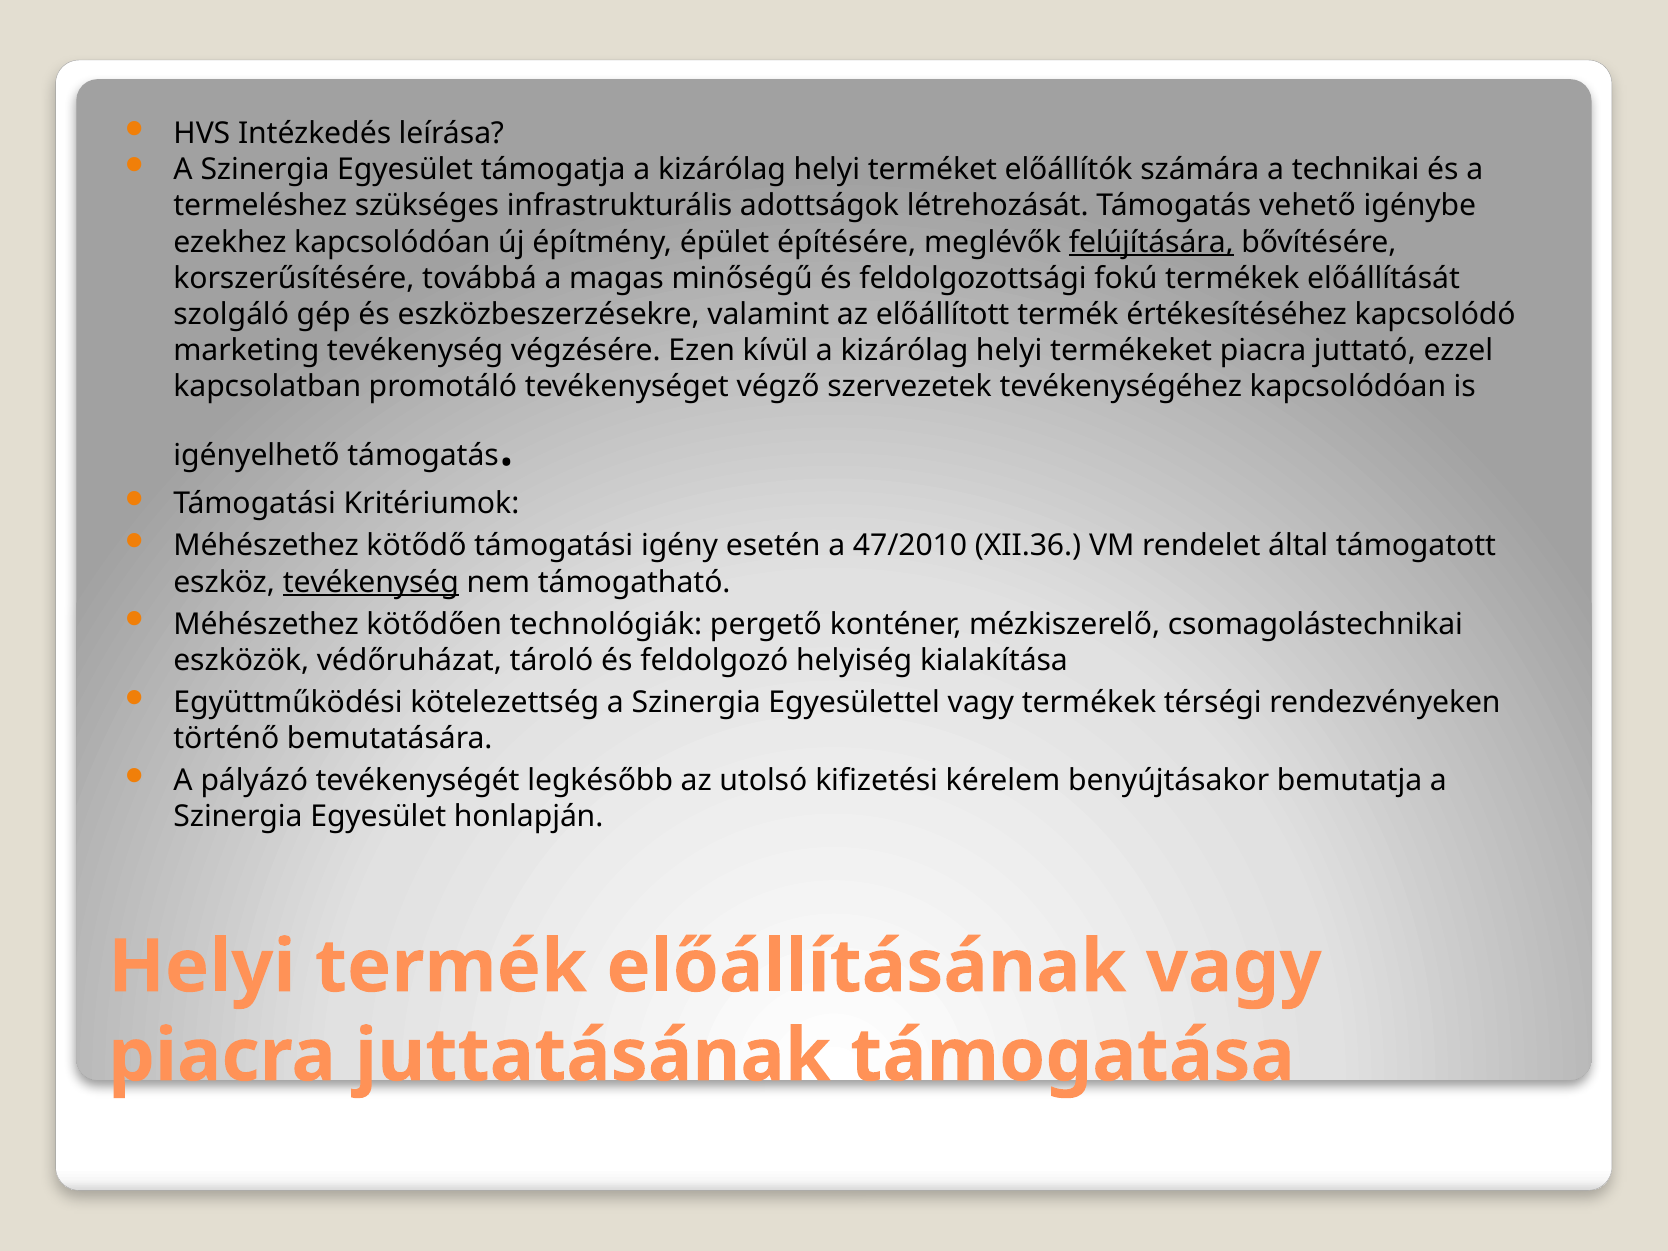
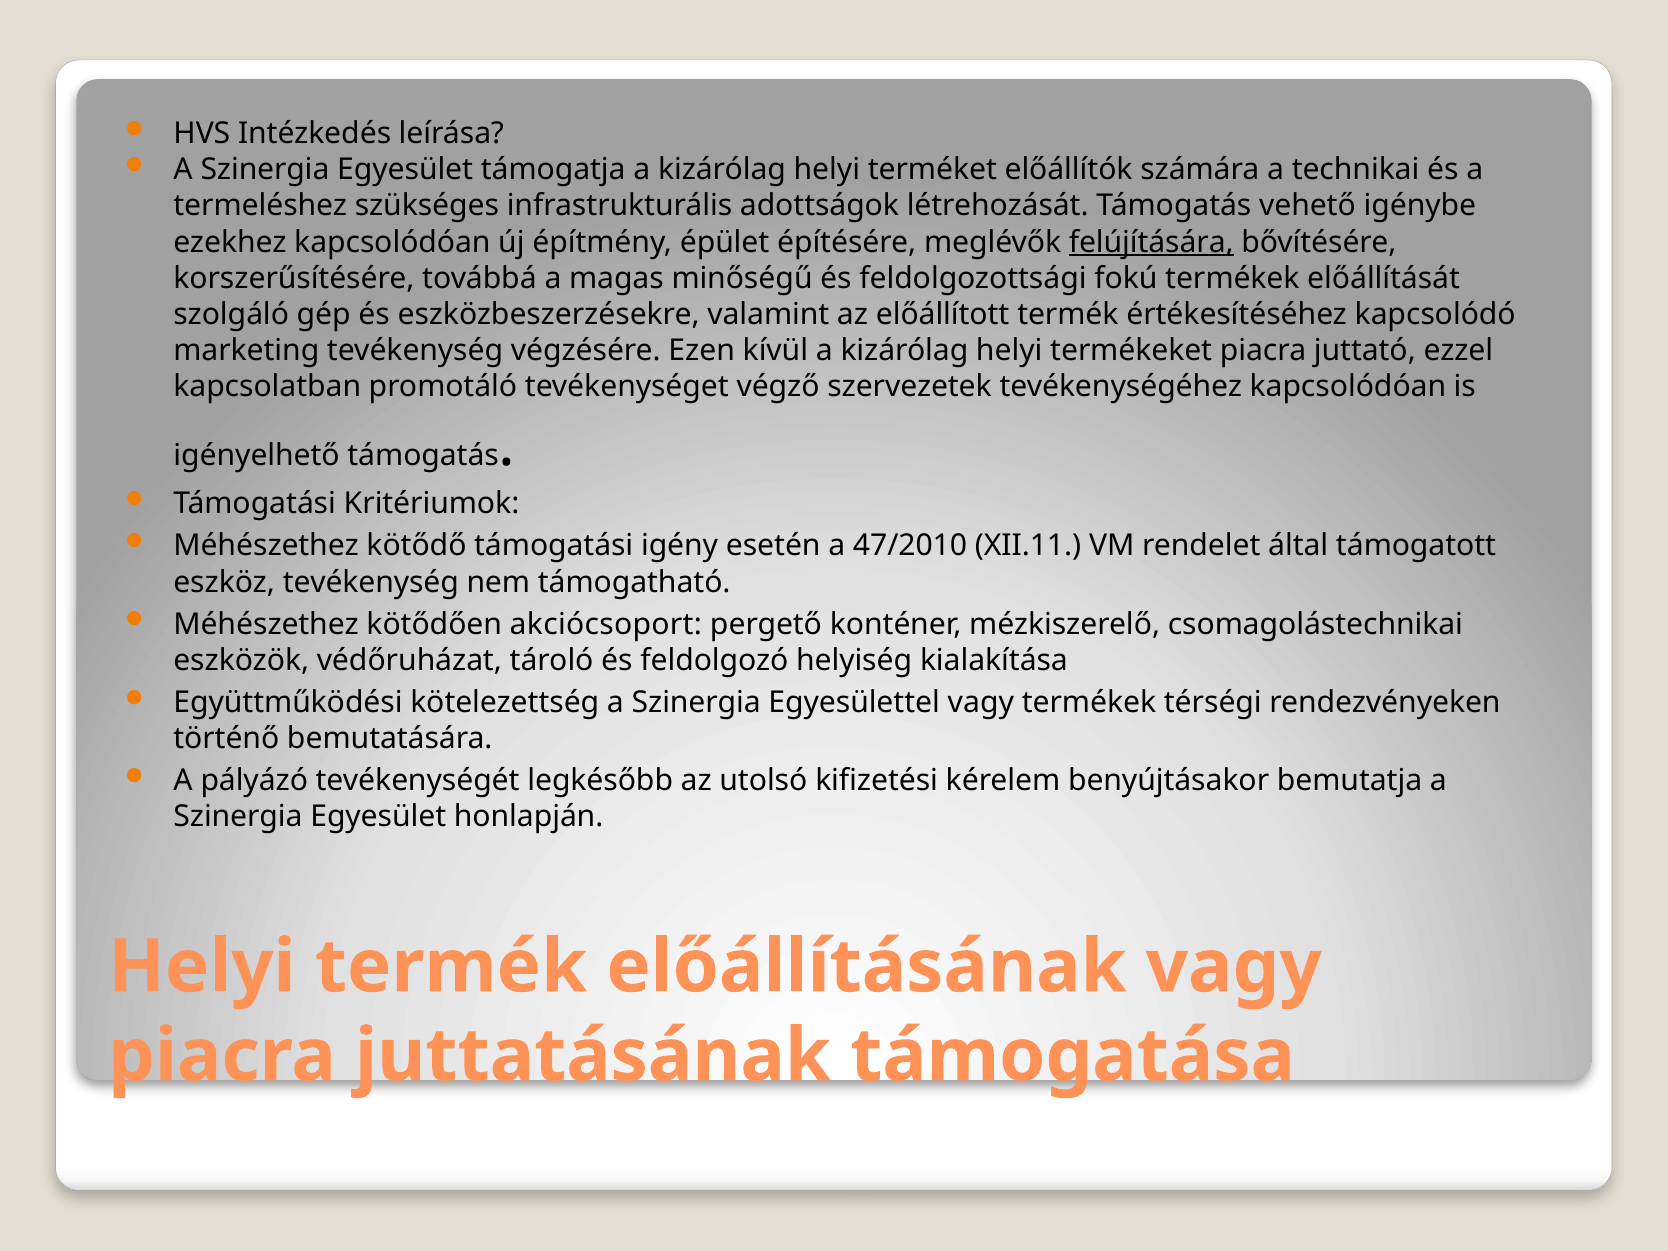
XII.36: XII.36 -> XII.11
tevékenység at (371, 582) underline: present -> none
technológiák: technológiák -> akciócsoport
